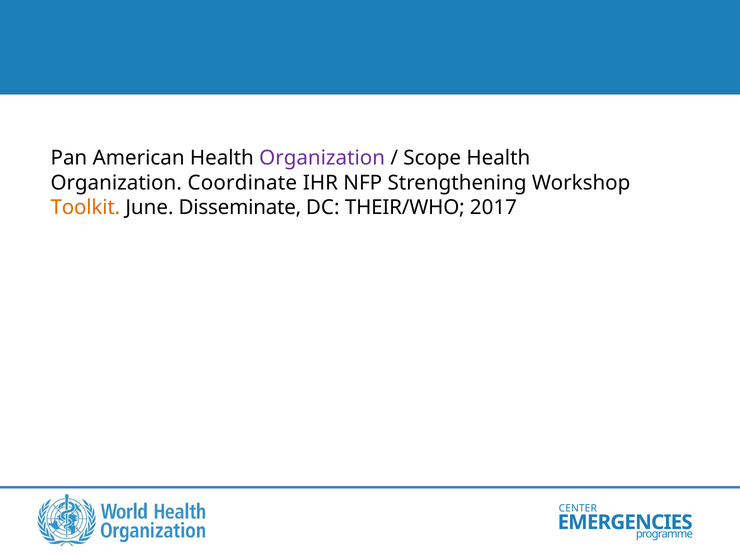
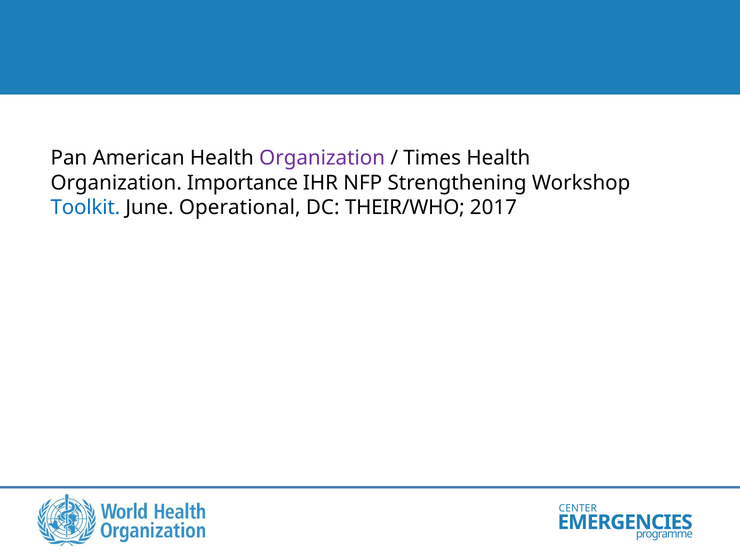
Scope: Scope -> Times
Coordinate: Coordinate -> Importance
Toolkit colour: orange -> blue
Disseminate: Disseminate -> Operational
